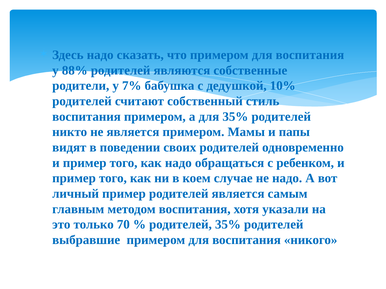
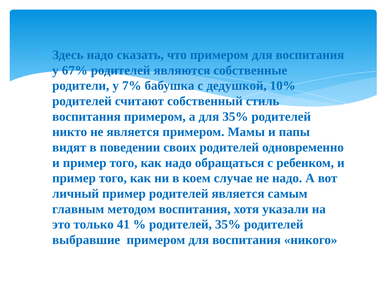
88%: 88% -> 67%
70: 70 -> 41
